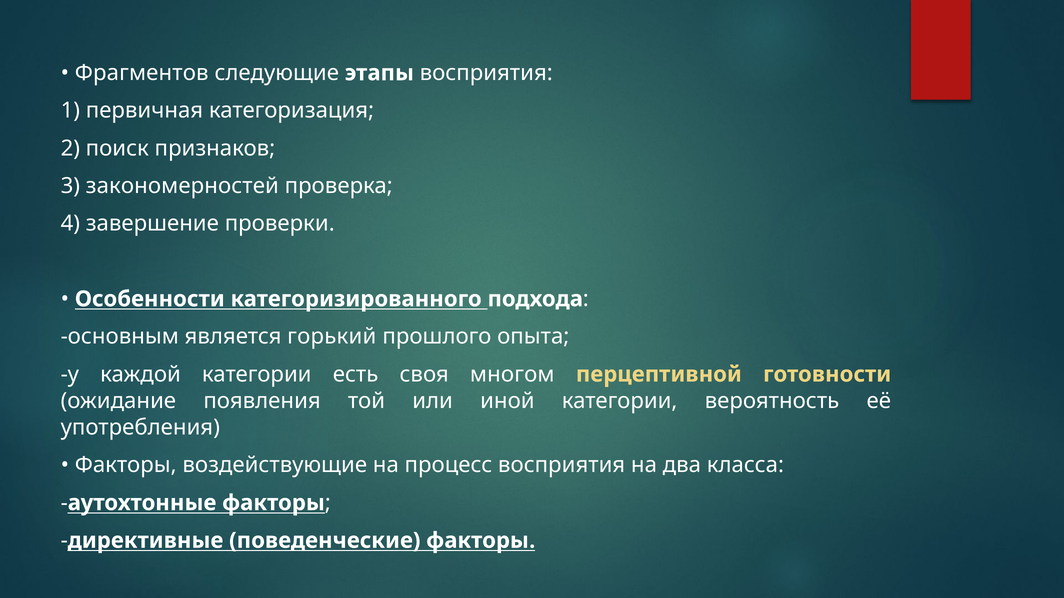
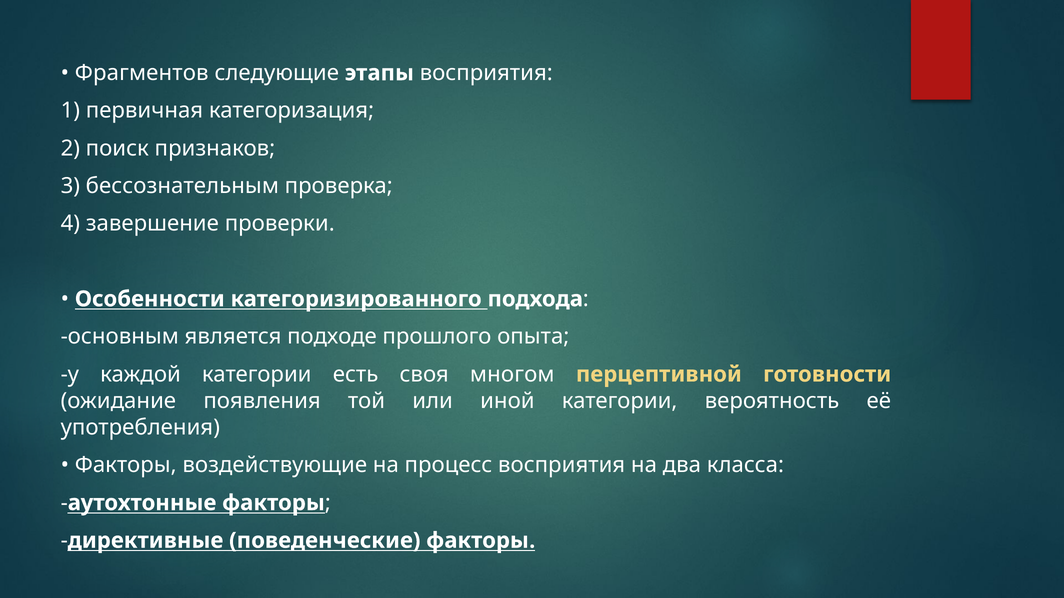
закономерностей: закономерностей -> бессознательным
горький: горький -> подходе
